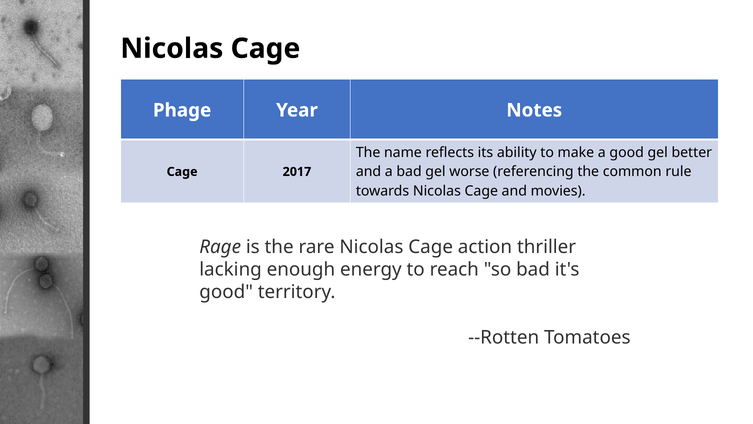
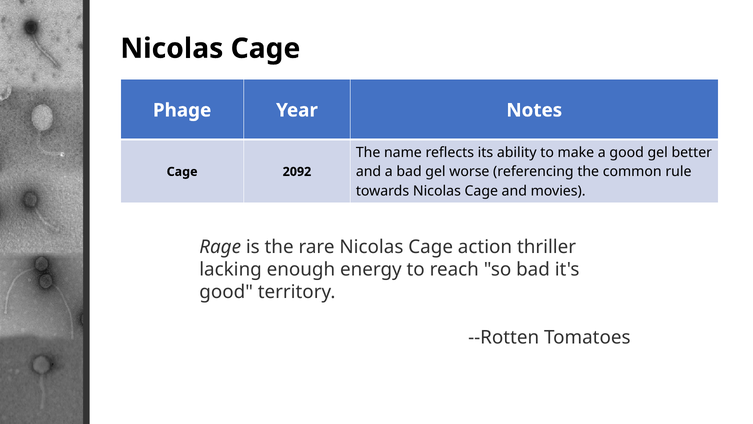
2017: 2017 -> 2092
